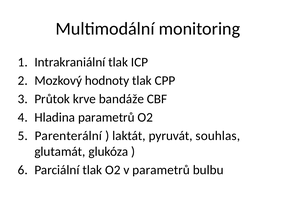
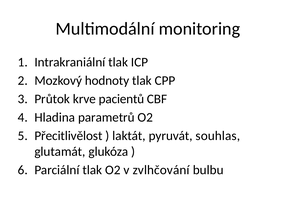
bandáže: bandáže -> pacientů
Parenterální: Parenterální -> Přecitlivělost
v parametrů: parametrů -> zvlhčování
